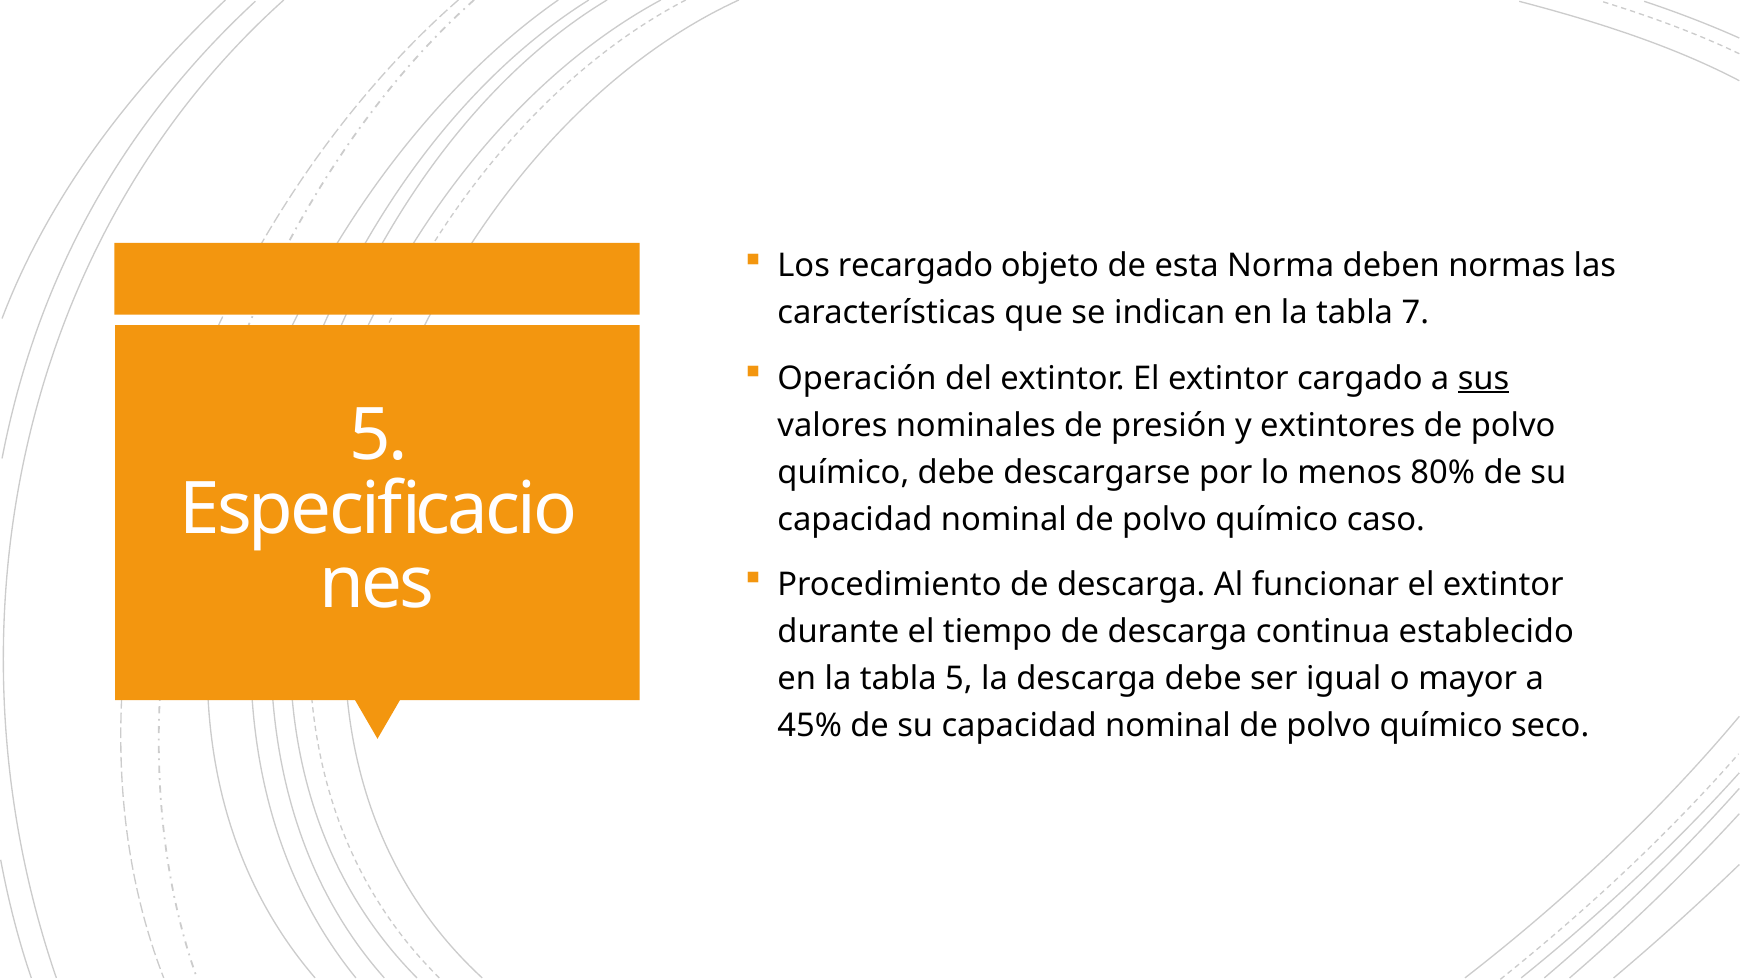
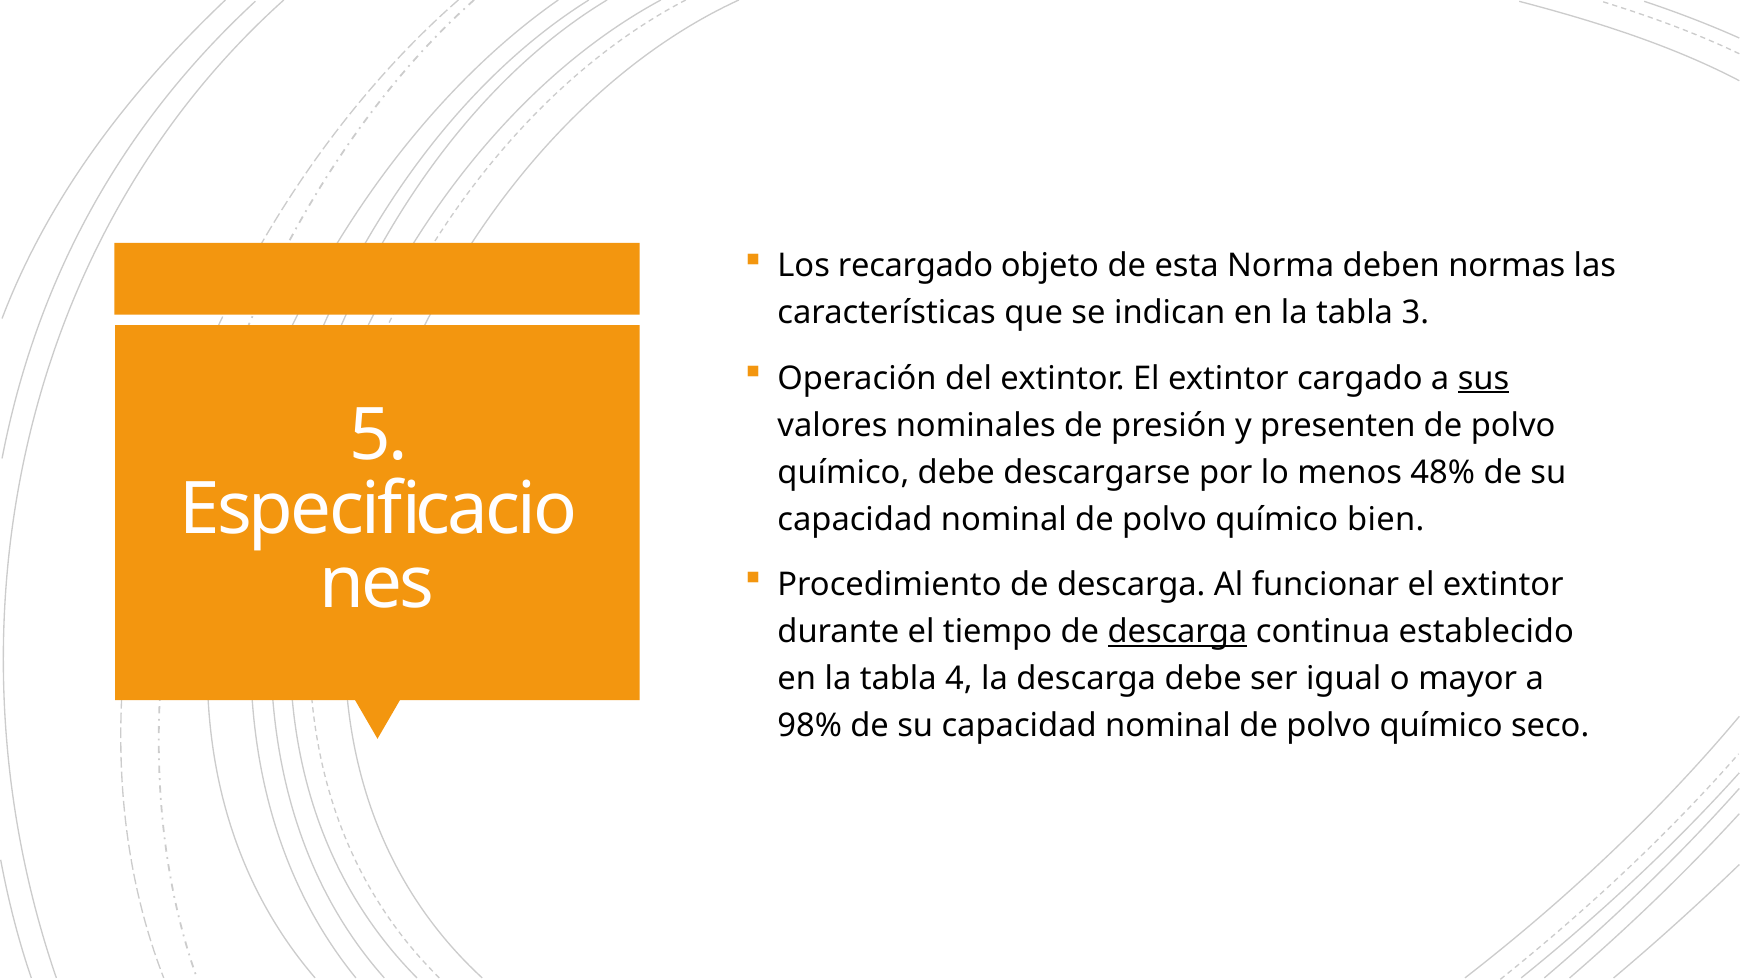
7: 7 -> 3
extintores: extintores -> presenten
80%: 80% -> 48%
caso: caso -> bien
descarga at (1177, 632) underline: none -> present
tabla 5: 5 -> 4
45%: 45% -> 98%
